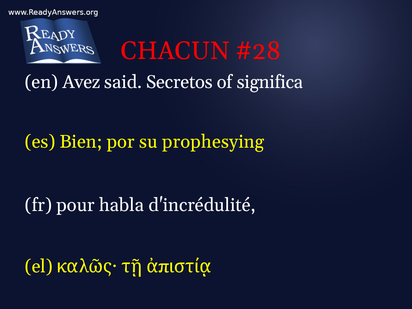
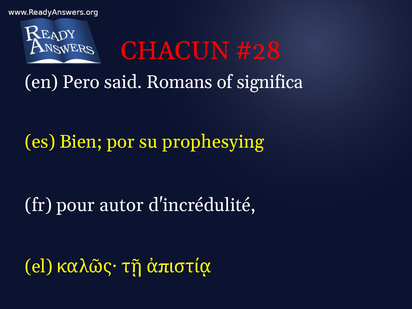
Avez: Avez -> Pero
Secretos: Secretos -> Romans
habla: habla -> autor
